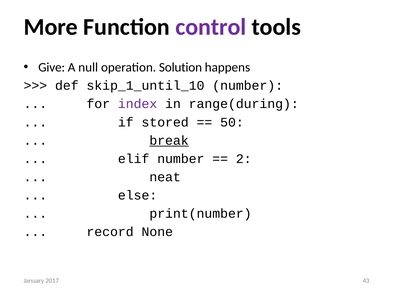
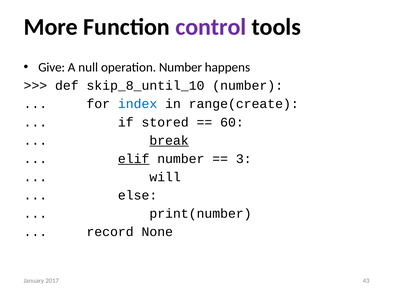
operation Solution: Solution -> Number
skip_1_until_10: skip_1_until_10 -> skip_8_until_10
index colour: purple -> blue
range(during: range(during -> range(create
50: 50 -> 60
elif underline: none -> present
2: 2 -> 3
neat: neat -> will
